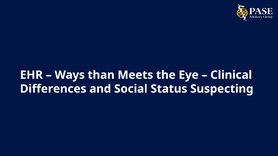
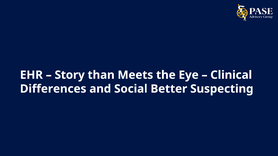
Ways: Ways -> Story
Status: Status -> Better
